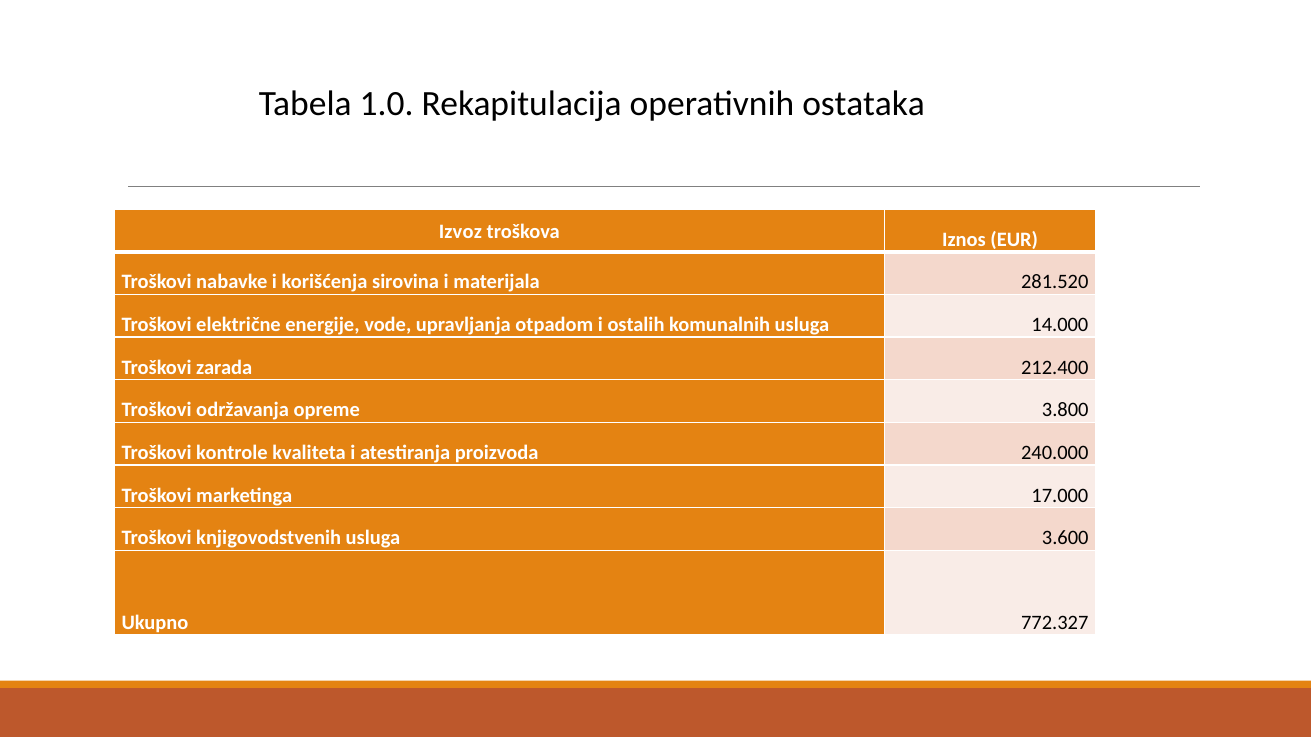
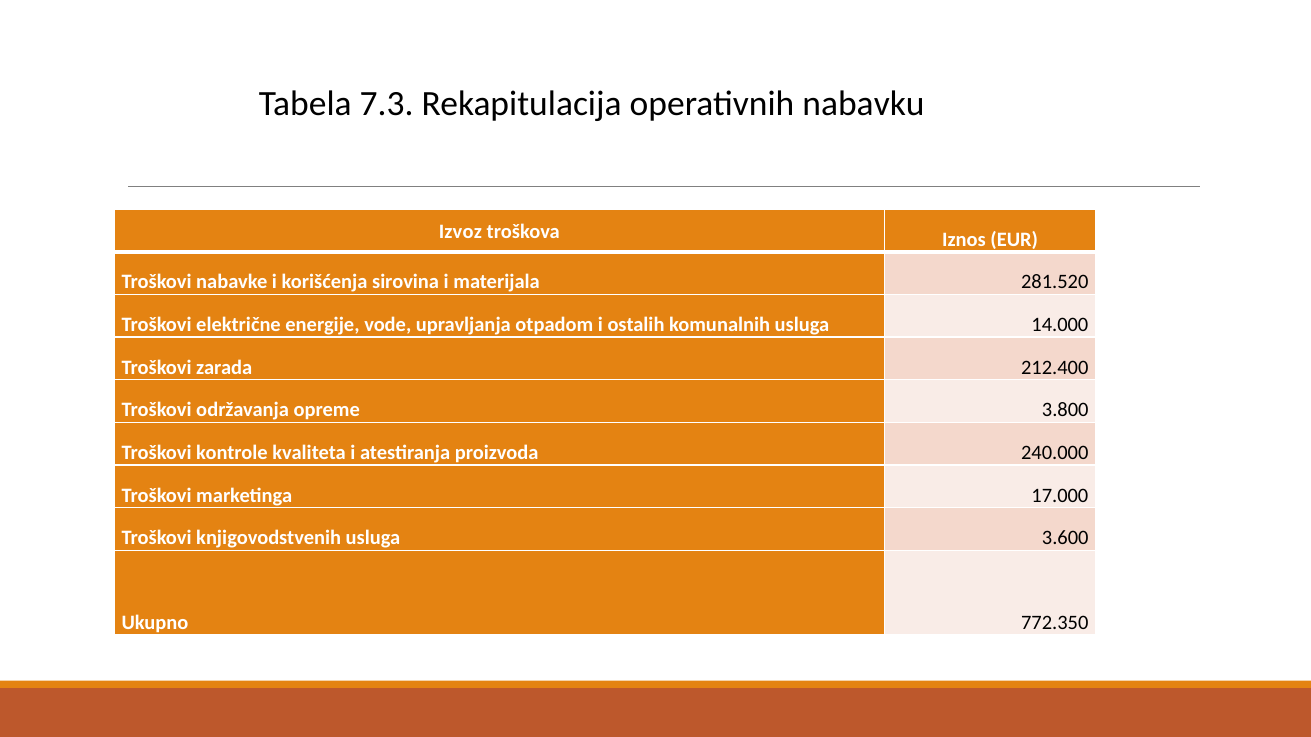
1.0: 1.0 -> 7.3
ostataka: ostataka -> nabavku
772.327: 772.327 -> 772.350
